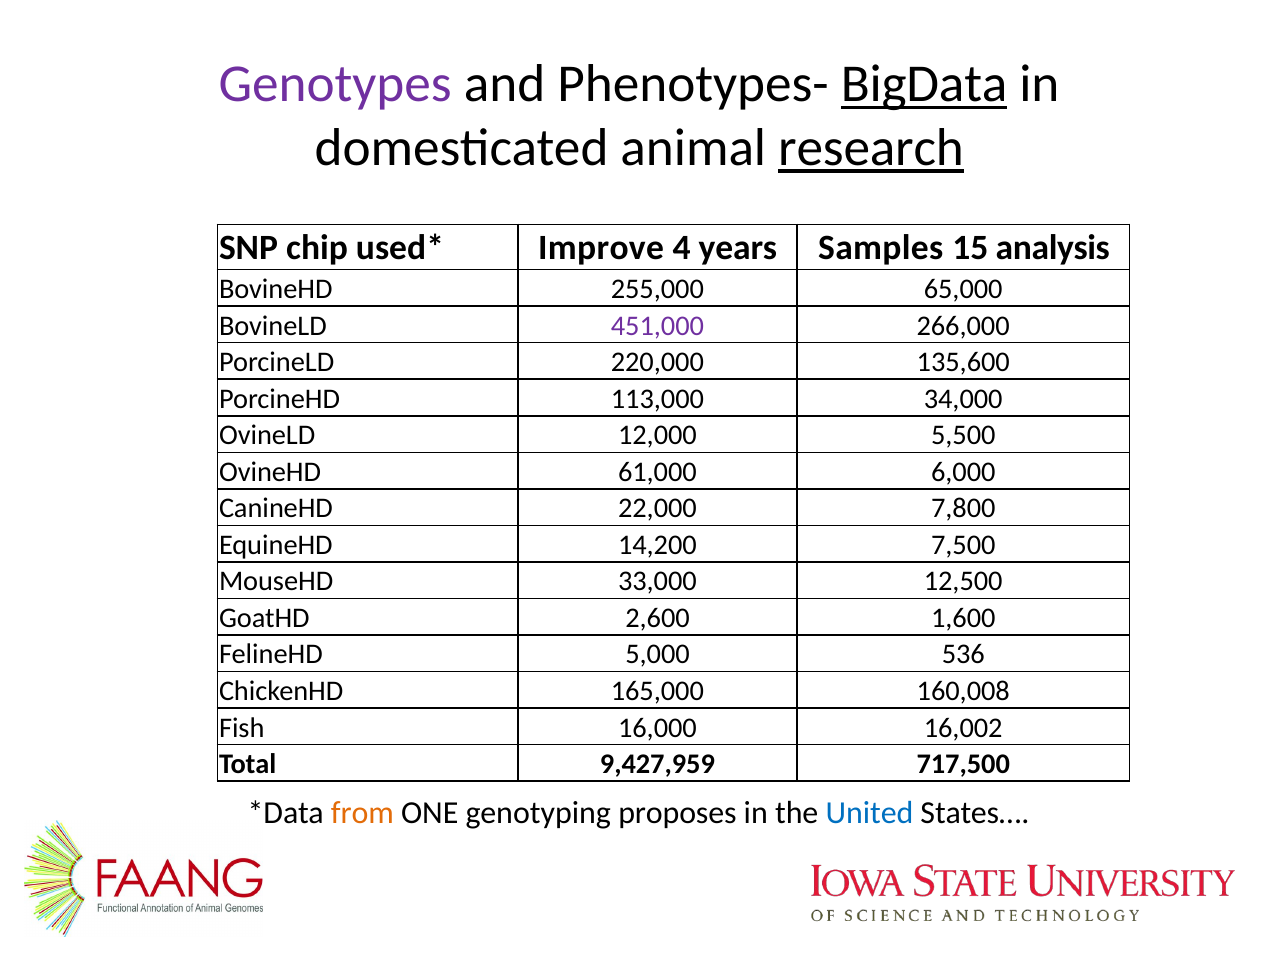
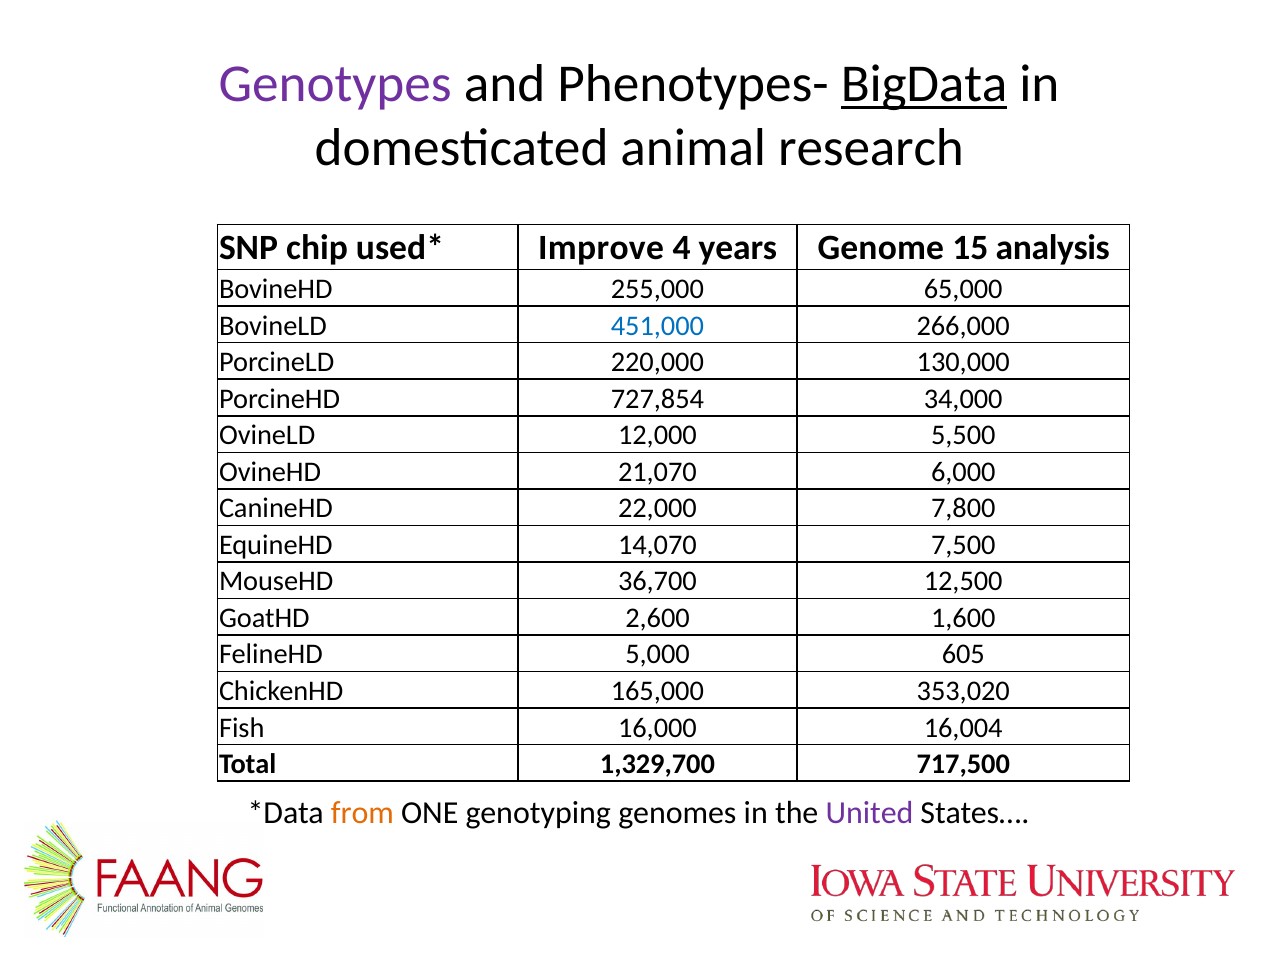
research underline: present -> none
Samples: Samples -> Genome
451,000 colour: purple -> blue
135,600: 135,600 -> 130,000
113,000: 113,000 -> 727,854
61,000: 61,000 -> 21,070
14,200: 14,200 -> 14,070
33,000: 33,000 -> 36,700
536: 536 -> 605
160,008: 160,008 -> 353,020
16,002: 16,002 -> 16,004
9,427,959: 9,427,959 -> 1,329,700
proposes: proposes -> genomes
United colour: blue -> purple
